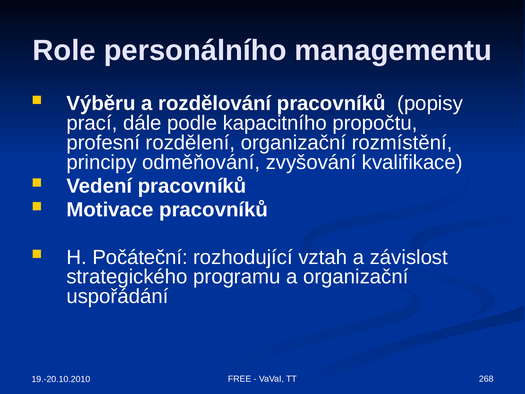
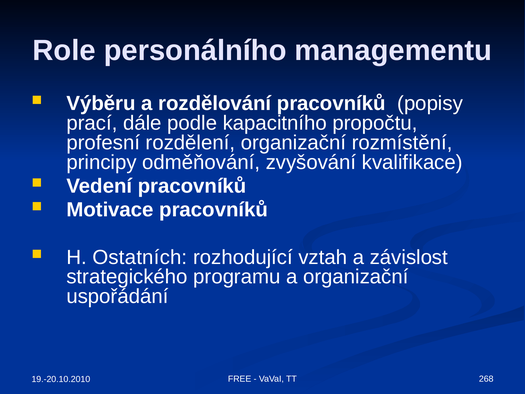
Počáteční: Počáteční -> Ostatních
